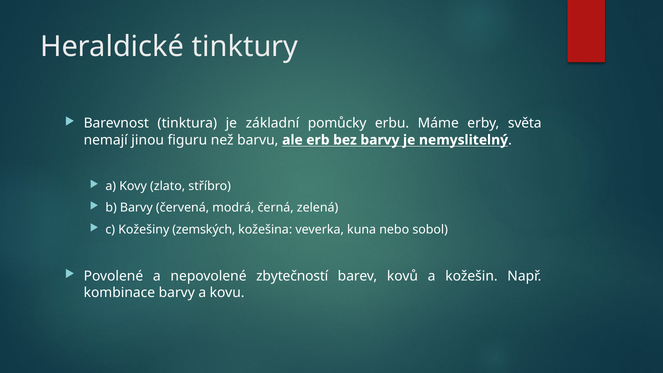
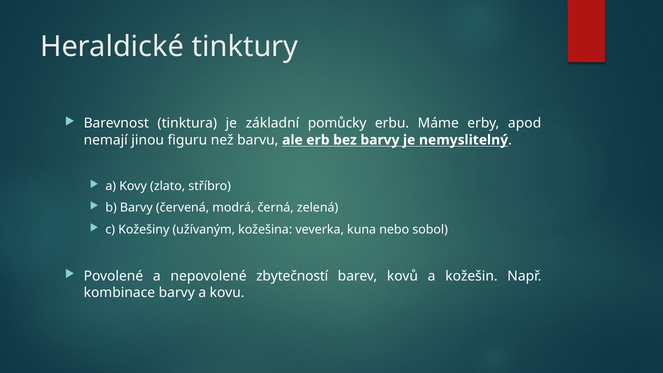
světa: světa -> apod
zemských: zemských -> užívaným
